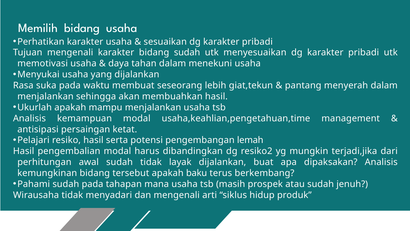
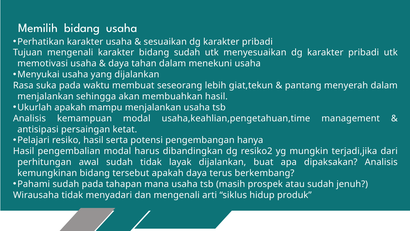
lemah: lemah -> hanya
apakah baku: baku -> daya
